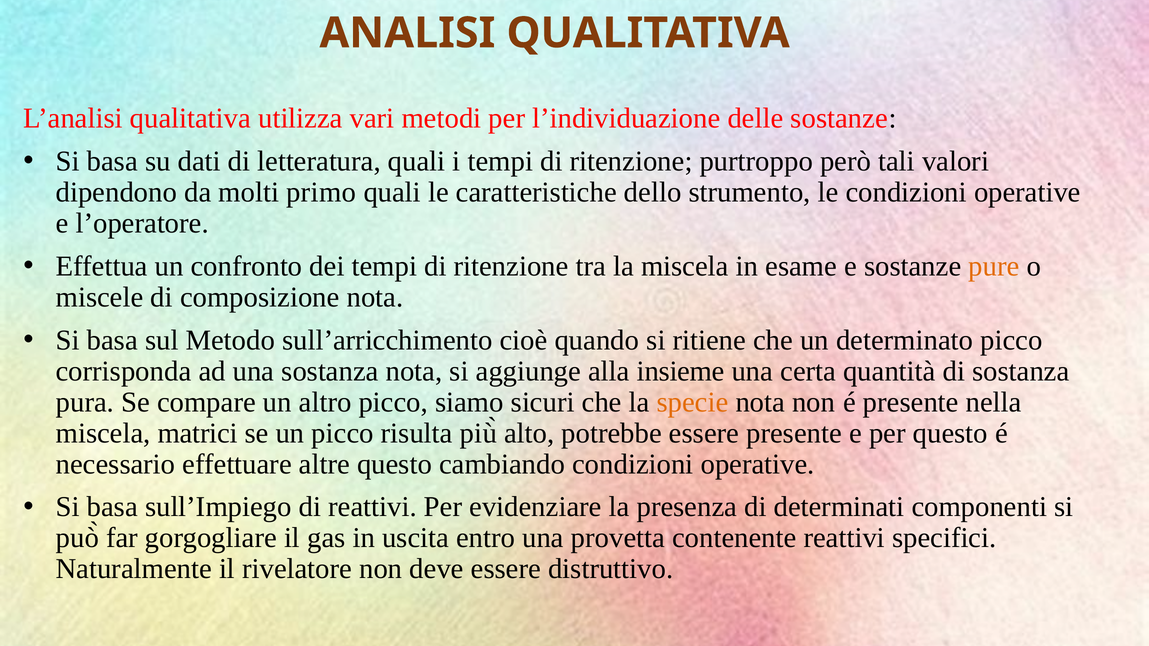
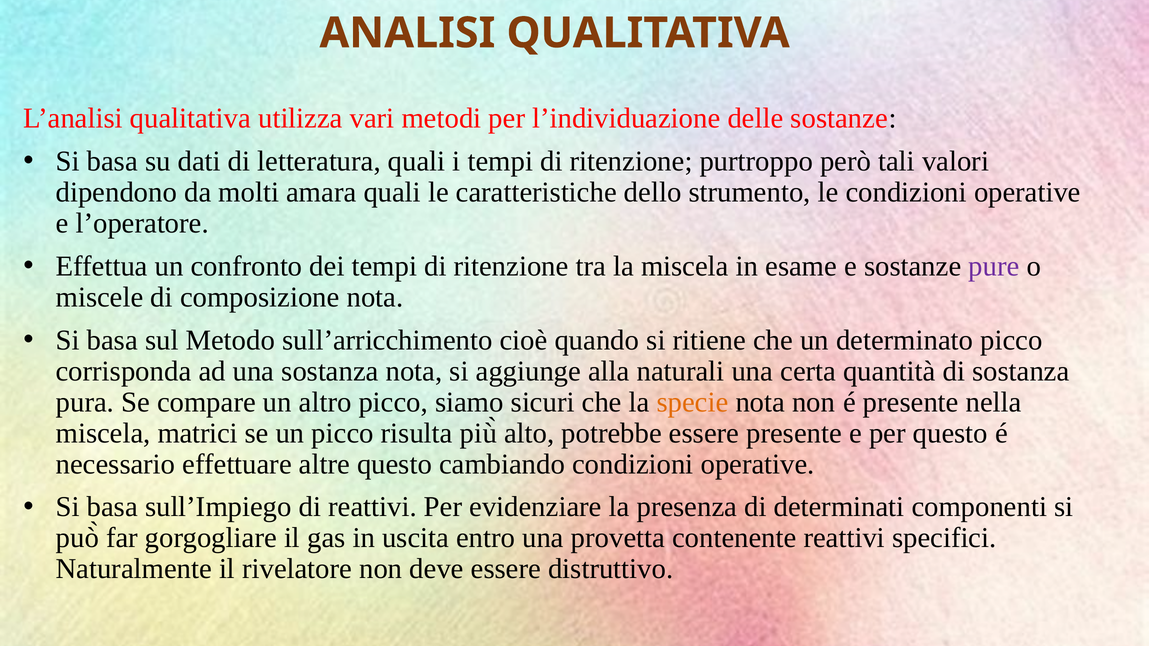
primo: primo -> amara
pure colour: orange -> purple
insieme: insieme -> naturali
